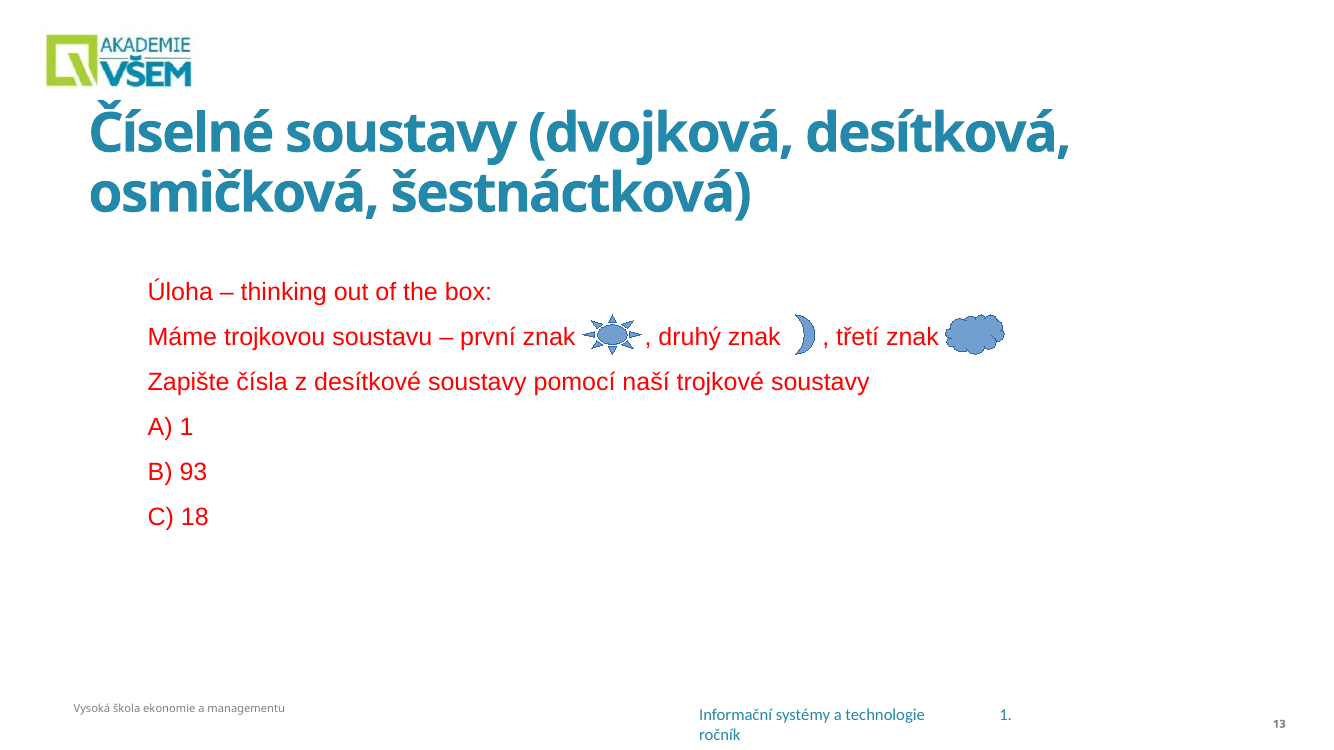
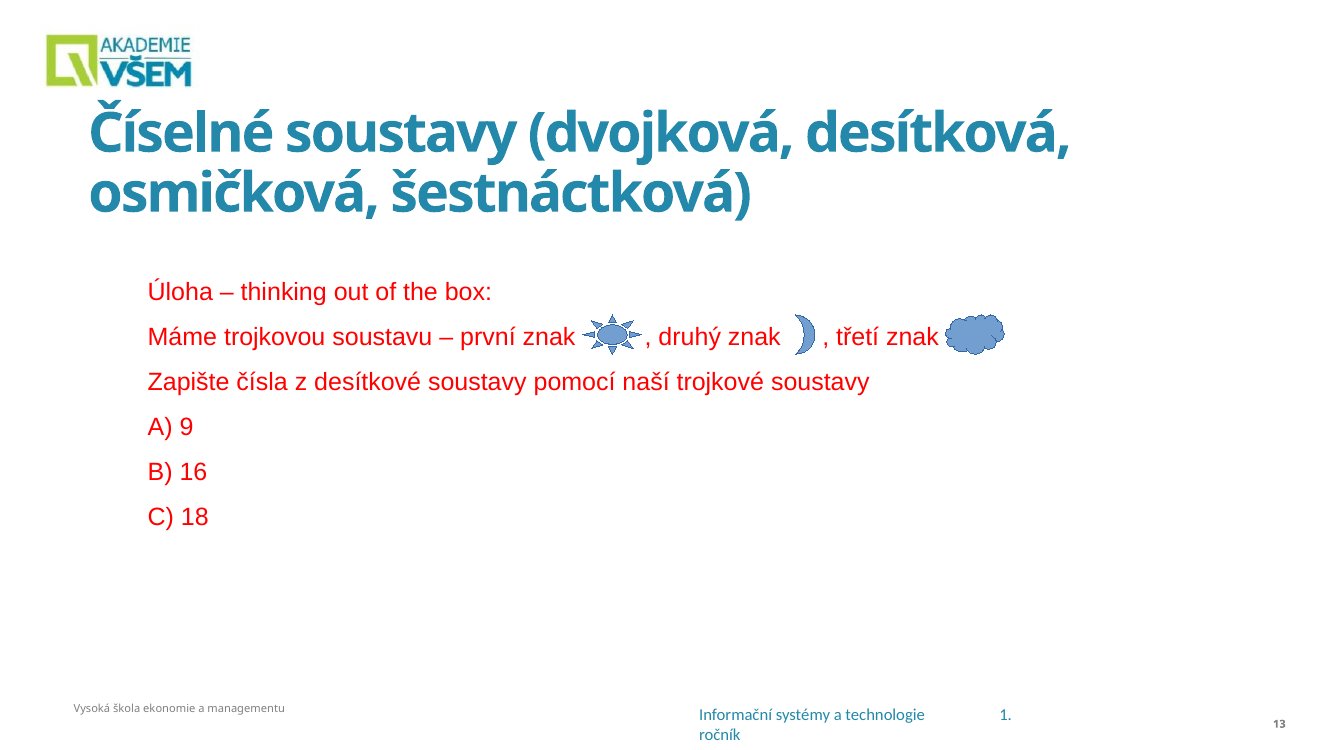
A 1: 1 -> 9
93: 93 -> 16
